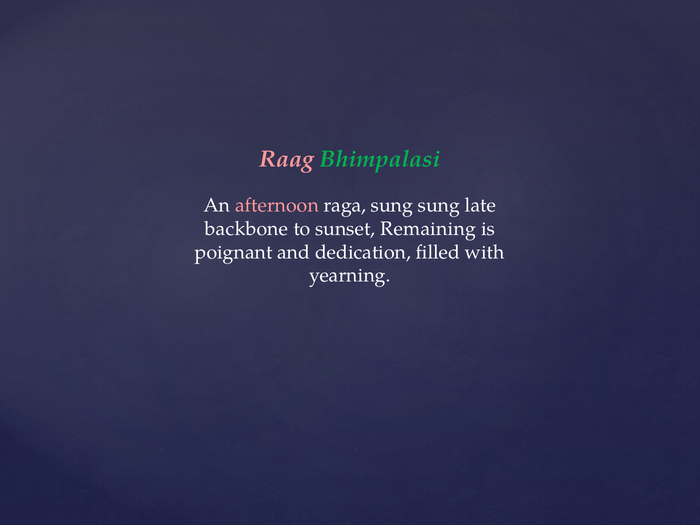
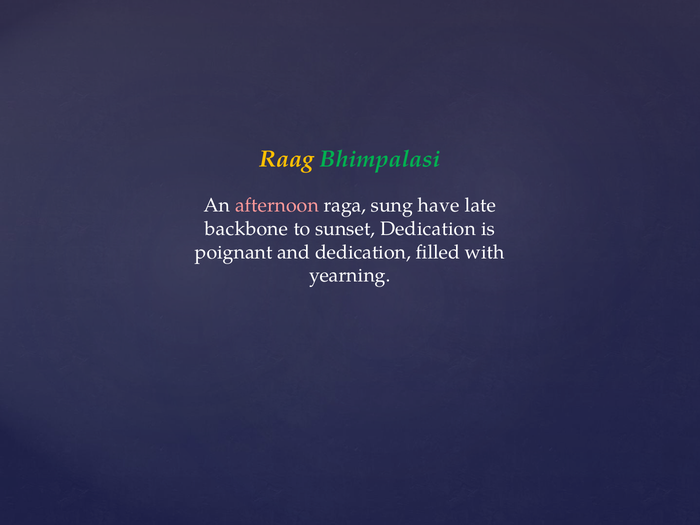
Raag colour: pink -> yellow
sung sung: sung -> have
sunset Remaining: Remaining -> Dedication
